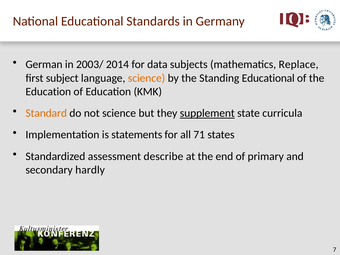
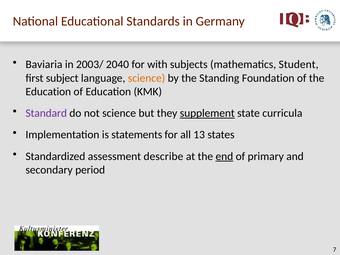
German: German -> Baviaria
2014: 2014 -> 2040
data: data -> with
Replace: Replace -> Student
Standing Educational: Educational -> Foundation
Standard colour: orange -> purple
71: 71 -> 13
end underline: none -> present
hardly: hardly -> period
